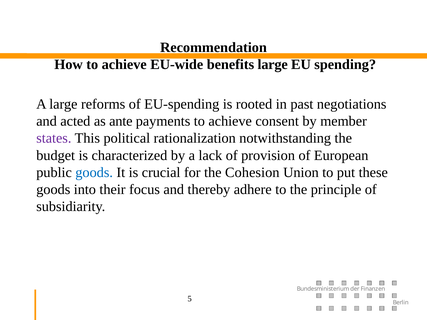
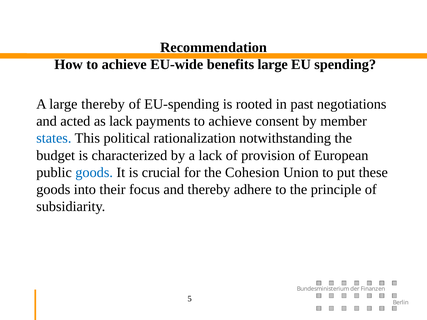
large reforms: reforms -> thereby
as ante: ante -> lack
states colour: purple -> blue
